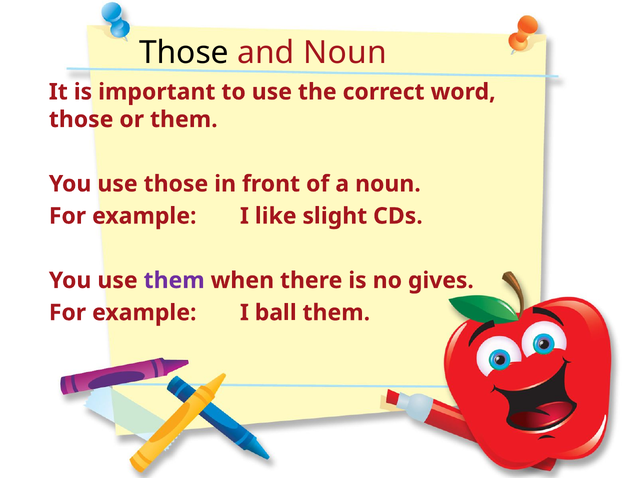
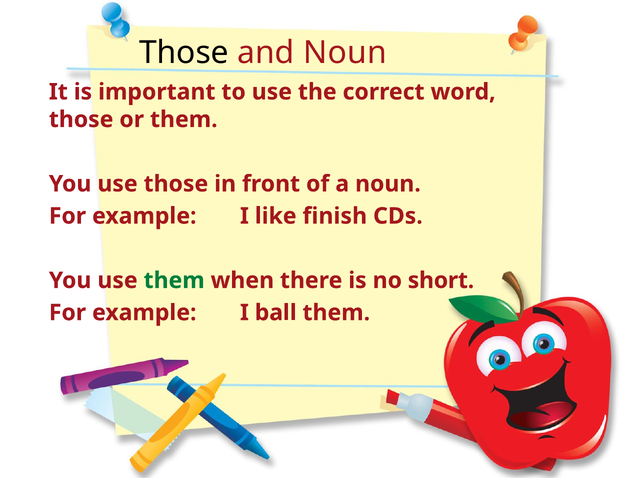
slight: slight -> finish
them at (174, 280) colour: purple -> green
gives: gives -> short
